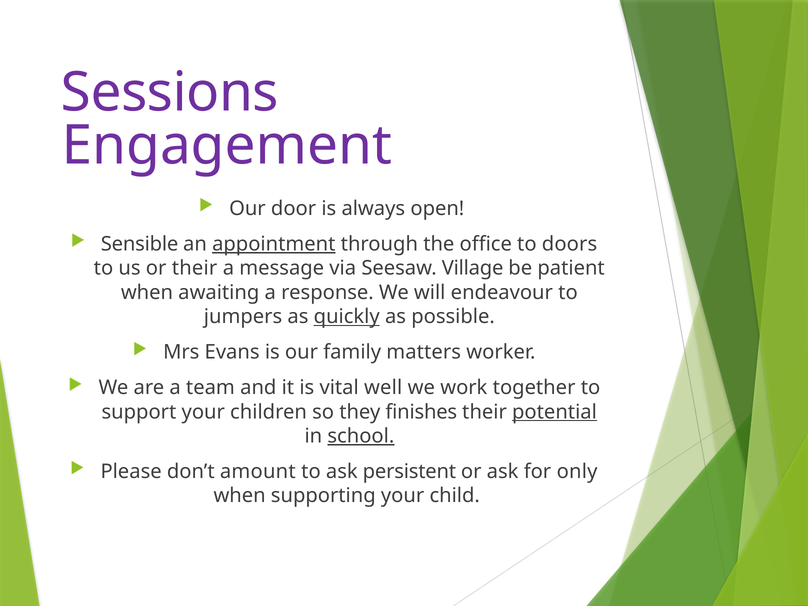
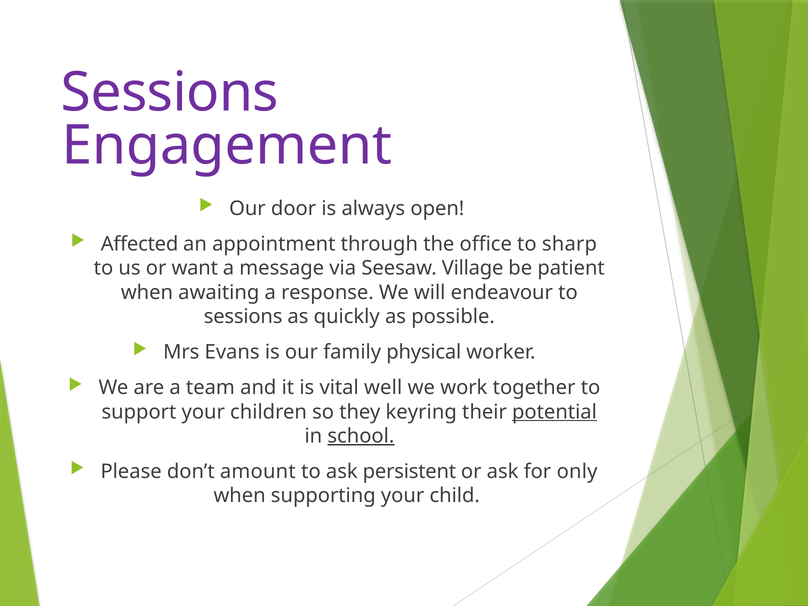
Sensible: Sensible -> Affected
appointment underline: present -> none
doors: doors -> sharp
or their: their -> want
jumpers at (243, 317): jumpers -> sessions
quickly underline: present -> none
matters: matters -> physical
finishes: finishes -> keyring
